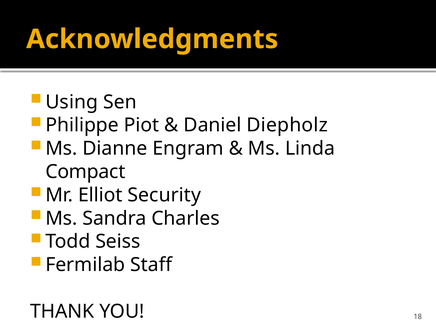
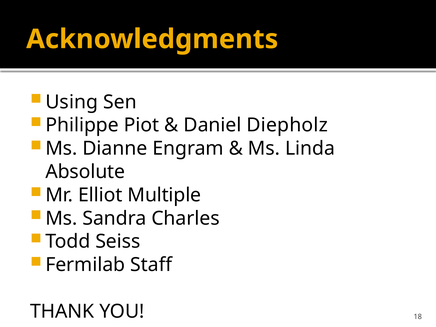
Compact: Compact -> Absolute
Security: Security -> Multiple
